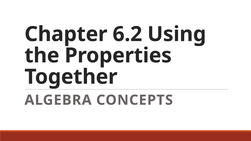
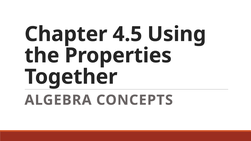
6.2: 6.2 -> 4.5
